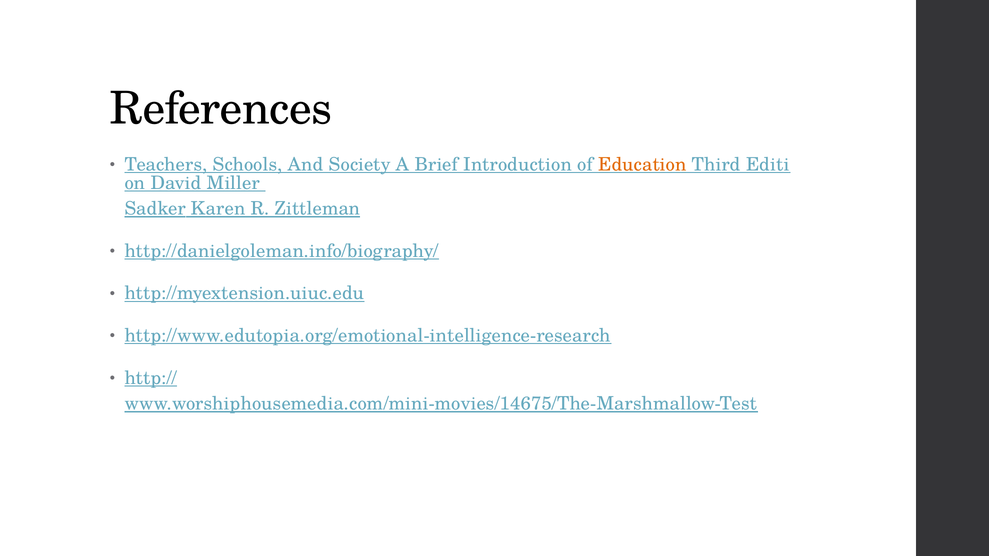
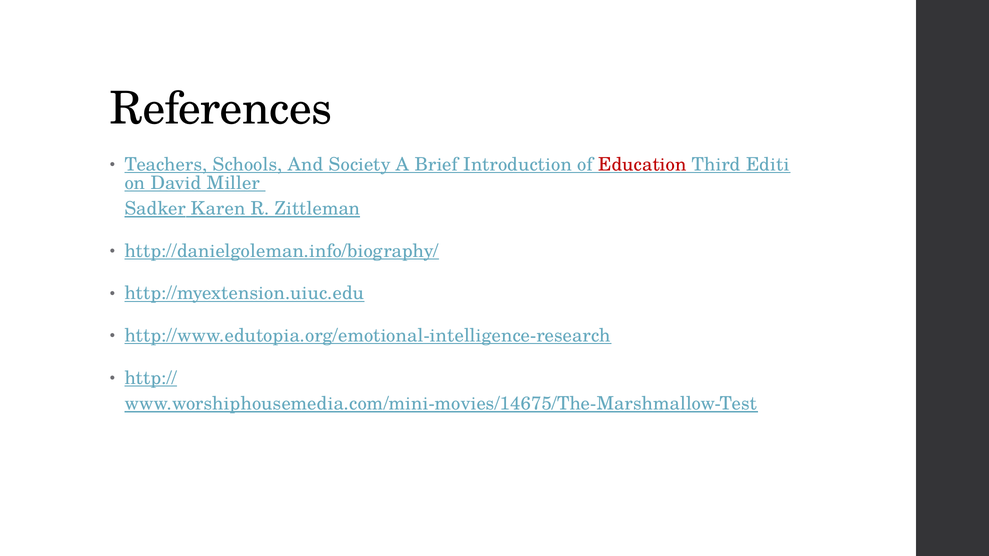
Education colour: orange -> red
